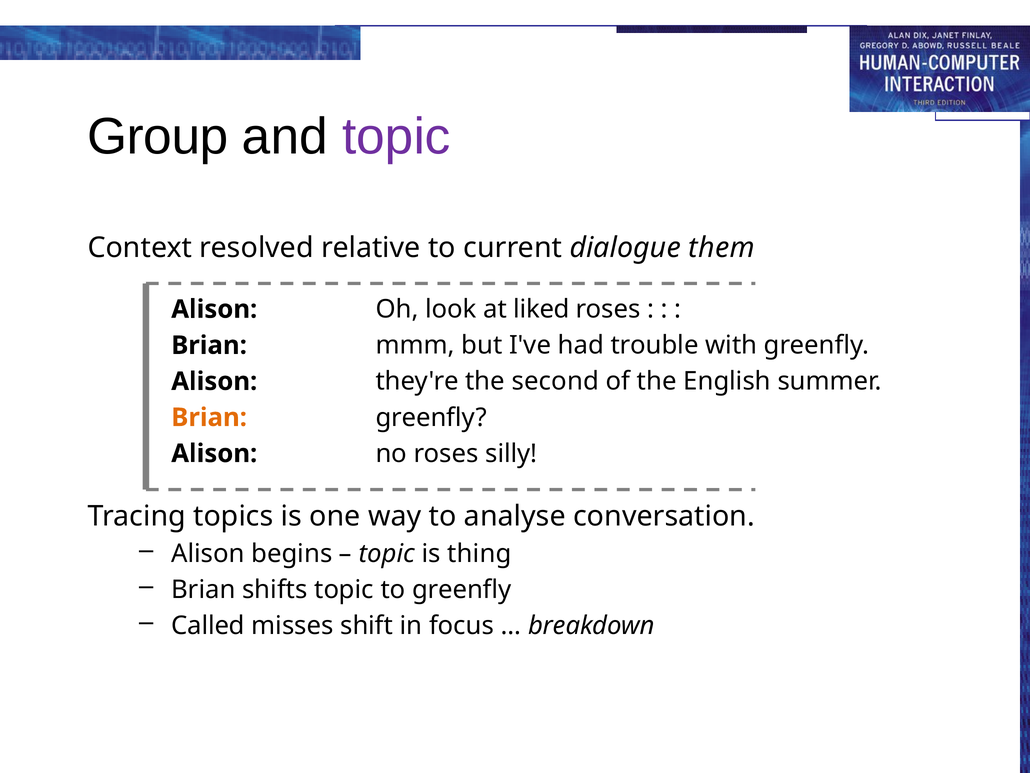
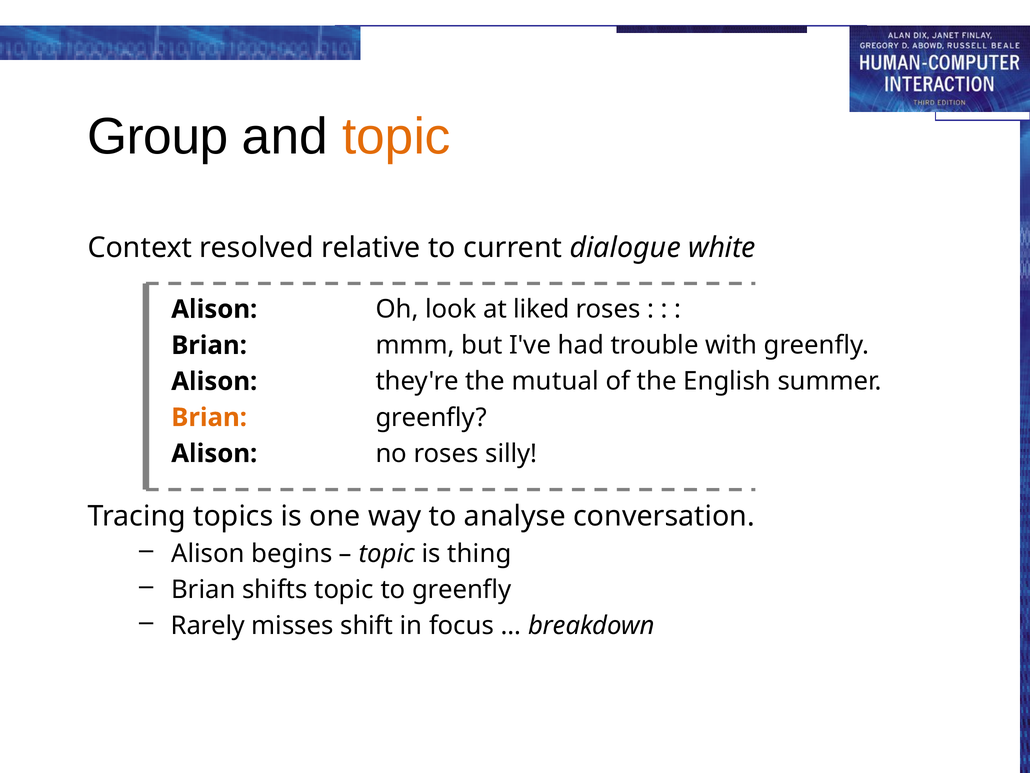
topic at (396, 137) colour: purple -> orange
them: them -> white
second: second -> mutual
Called: Called -> Rarely
